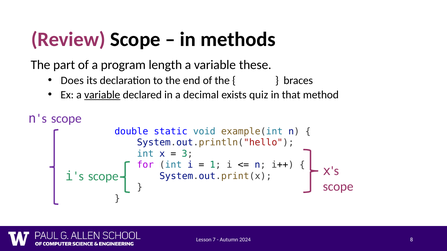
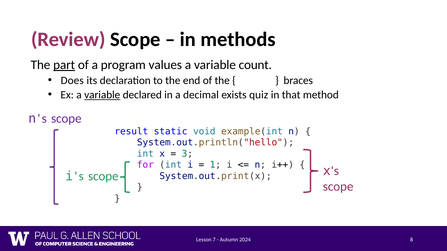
part underline: none -> present
length: length -> values
these: these -> count
double: double -> result
